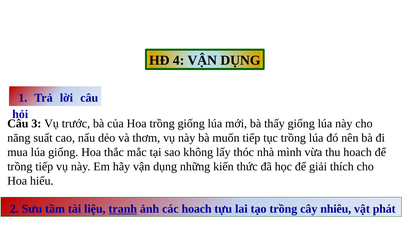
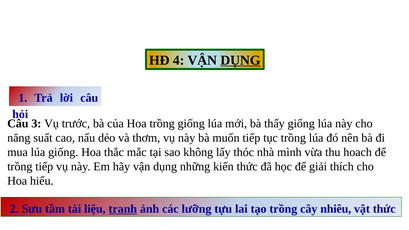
DỤNG at (240, 60) underline: none -> present
các hoach: hoach -> lưỡng
vật phát: phát -> thức
